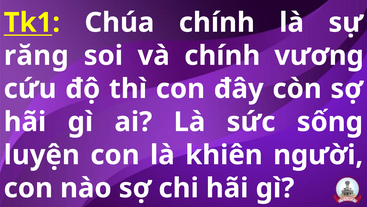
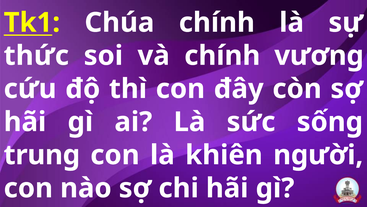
răng: răng -> thức
luyện: luyện -> trung
